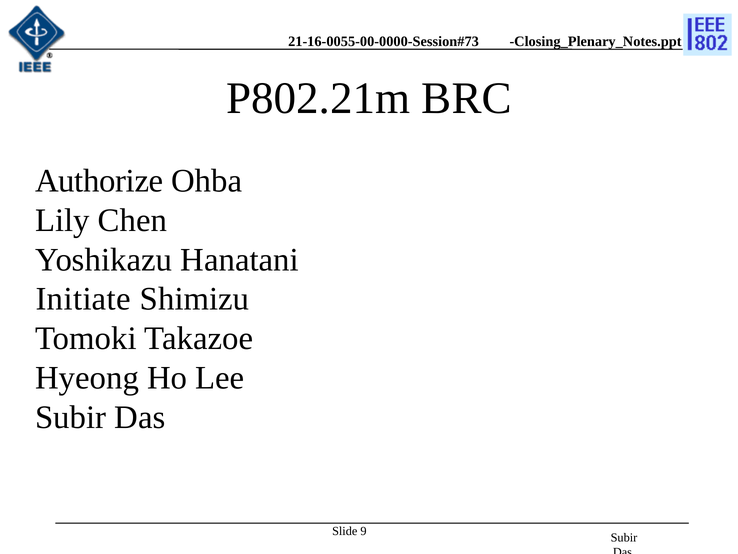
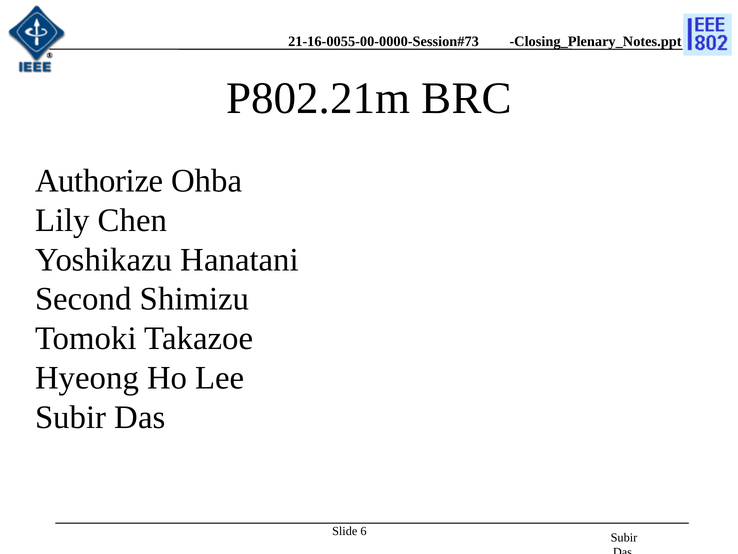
Initiate: Initiate -> Second
9: 9 -> 6
